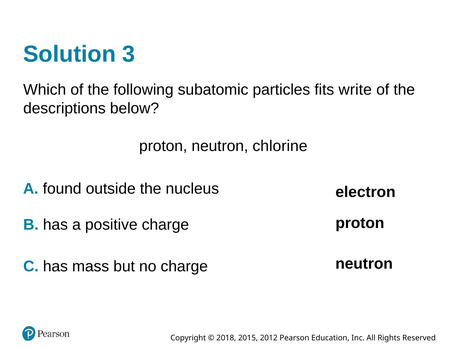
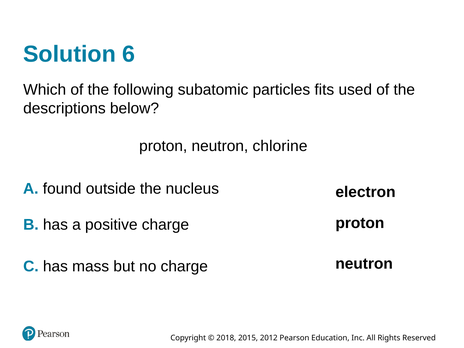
3: 3 -> 6
write: write -> used
